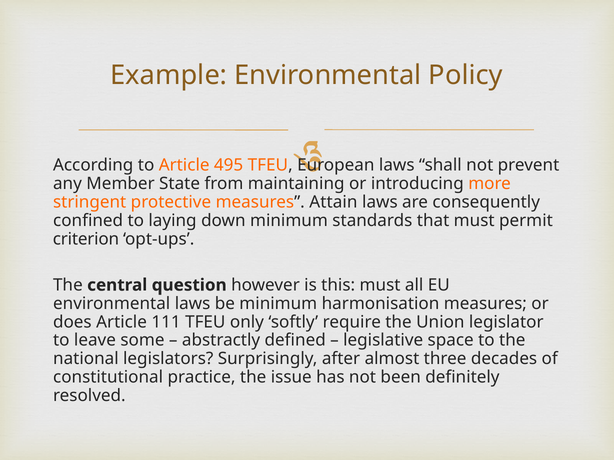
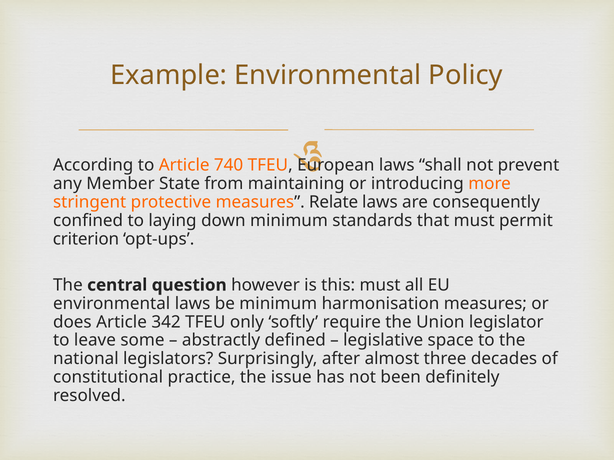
495: 495 -> 740
Attain: Attain -> Relate
111: 111 -> 342
